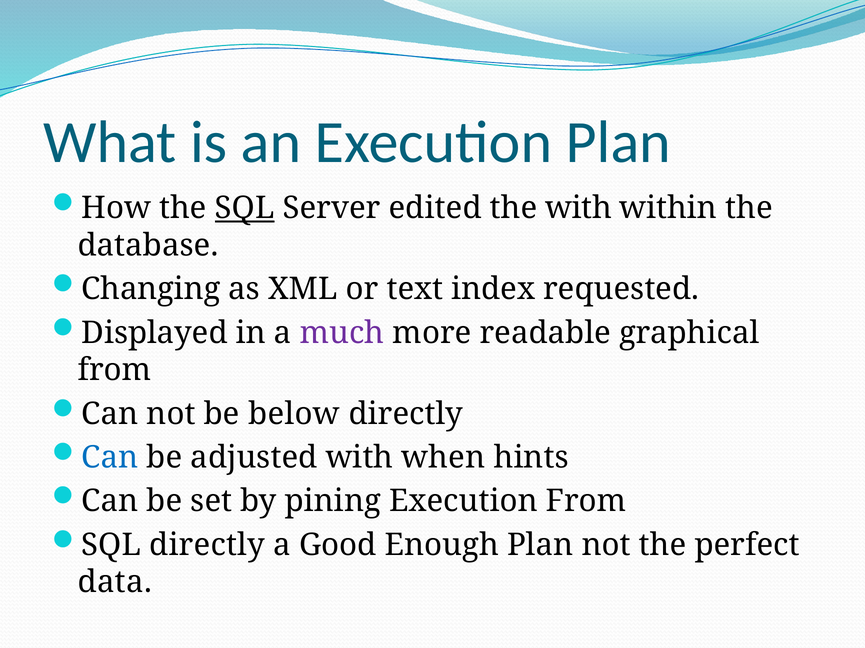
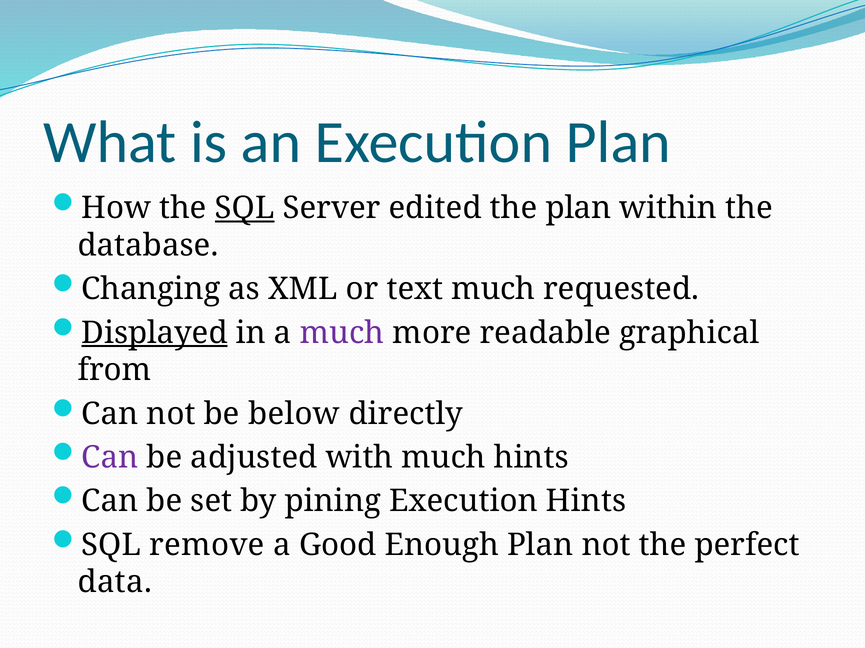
the with: with -> plan
text index: index -> much
Displayed underline: none -> present
Can at (110, 458) colour: blue -> purple
with when: when -> much
Execution From: From -> Hints
SQL directly: directly -> remove
